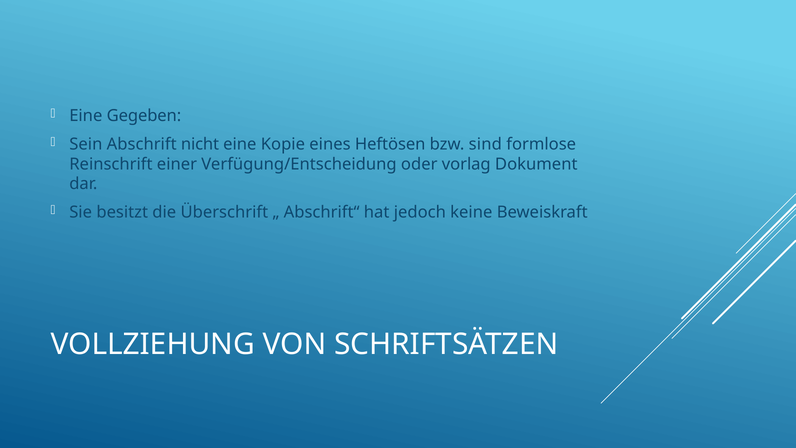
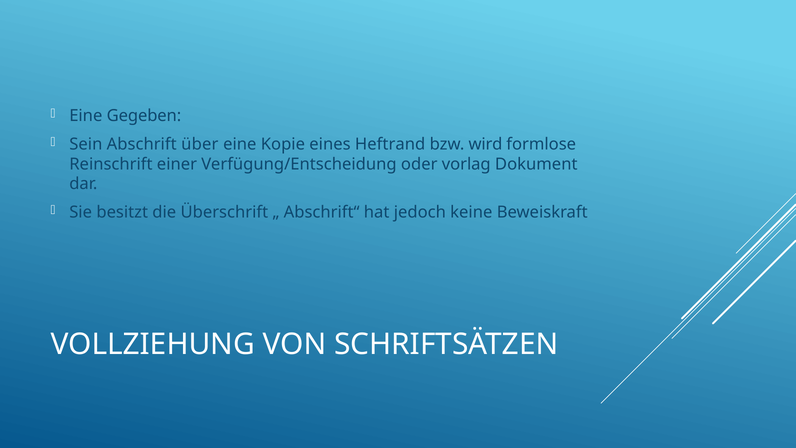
nicht: nicht -> über
Heftösen: Heftösen -> Heftrand
sind: sind -> wird
